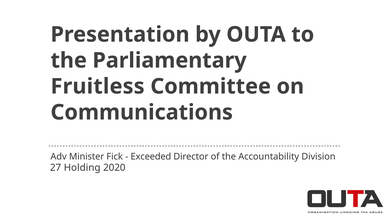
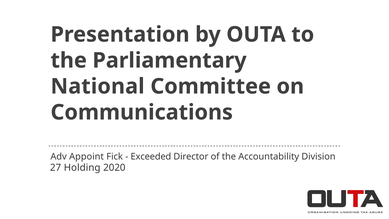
Fruitless: Fruitless -> National
Minister: Minister -> Appoint
